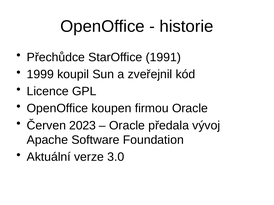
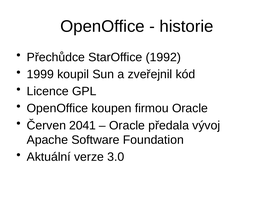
1991: 1991 -> 1992
2023: 2023 -> 2041
